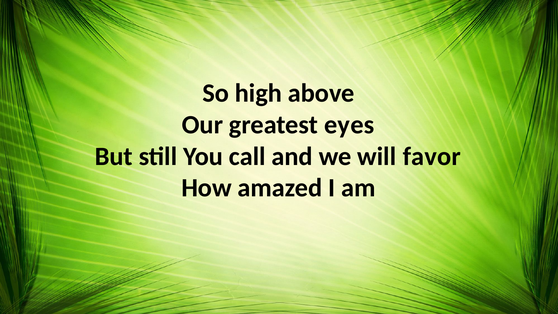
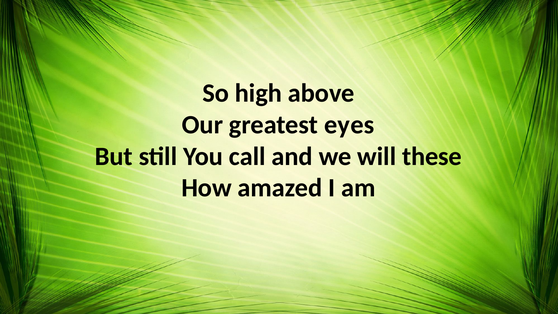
favor: favor -> these
